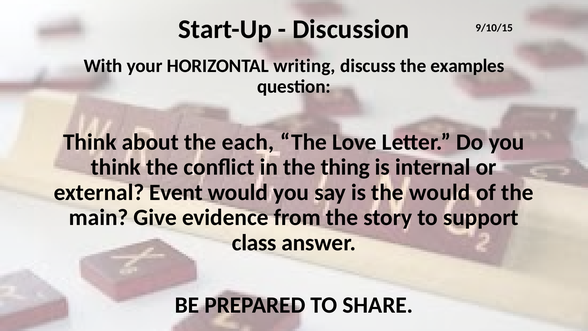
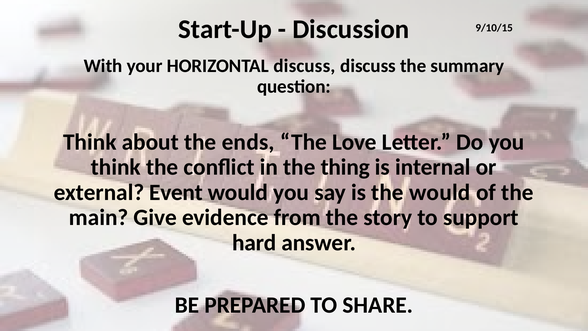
HORIZONTAL writing: writing -> discuss
examples: examples -> summary
each: each -> ends
class: class -> hard
